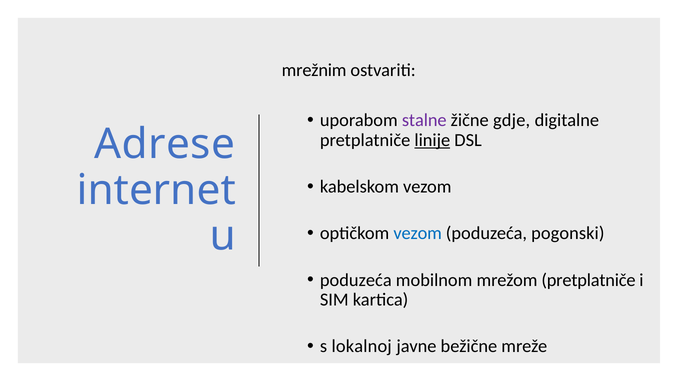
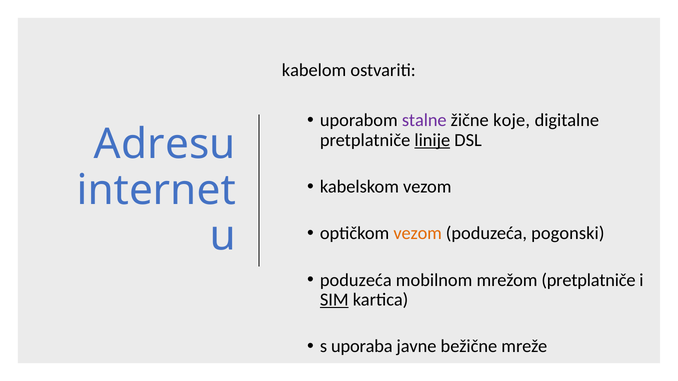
mrežnim: mrežnim -> kabelom
gdje: gdje -> koje
Adrese: Adrese -> Adresu
vezom at (418, 234) colour: blue -> orange
SIM underline: none -> present
lokalnoj: lokalnoj -> uporaba
